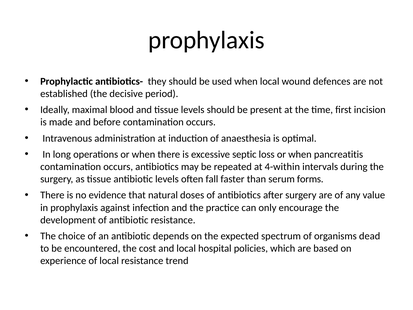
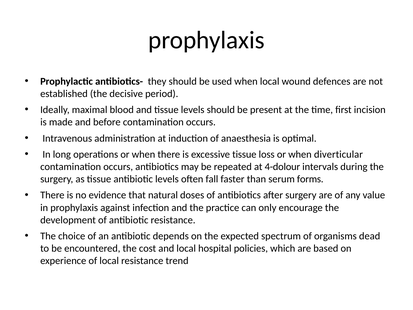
excessive septic: septic -> tissue
pancreatitis: pancreatitis -> diverticular
4-within: 4-within -> 4-dolour
